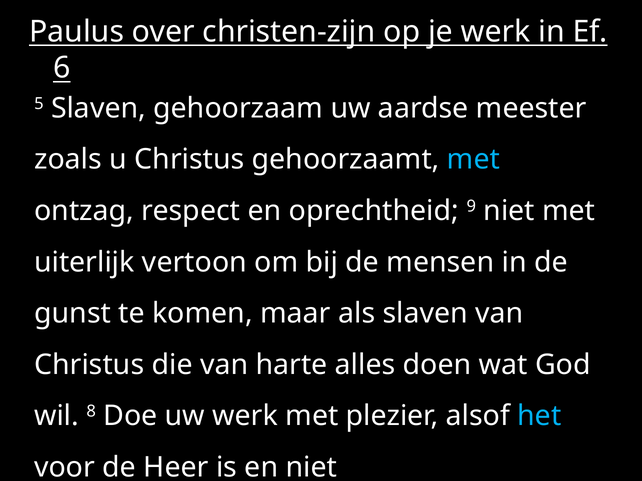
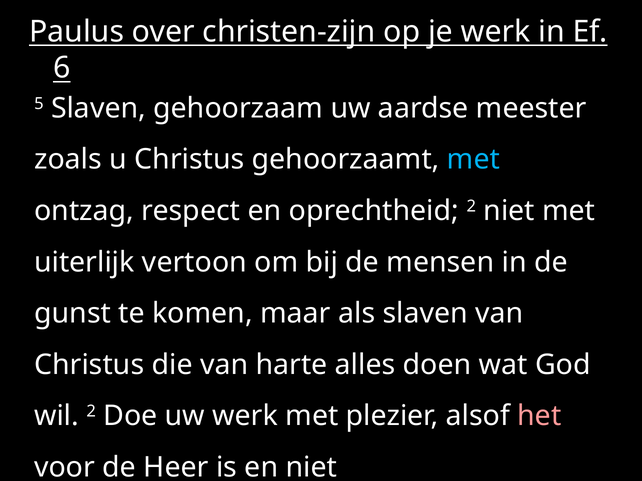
oprechtheid 9: 9 -> 2
wil 8: 8 -> 2
het colour: light blue -> pink
